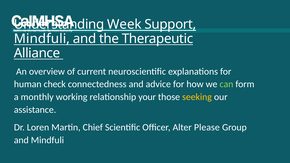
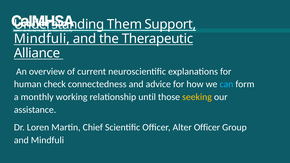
Week: Week -> Them
can colour: light green -> light blue
your: your -> until
Alter Please: Please -> Officer
